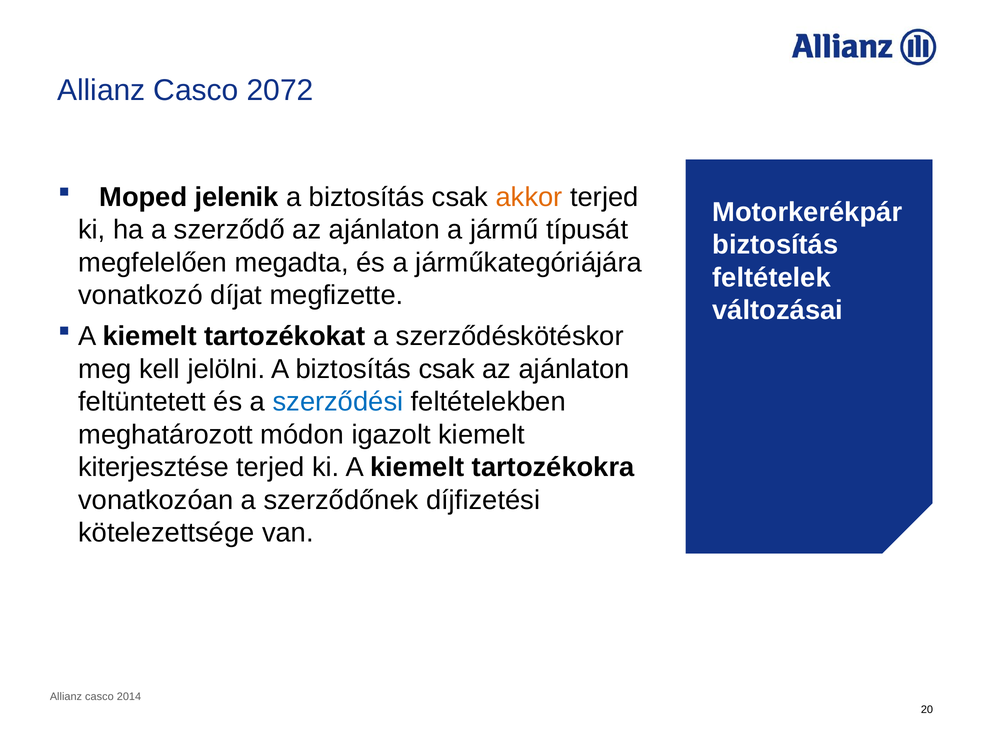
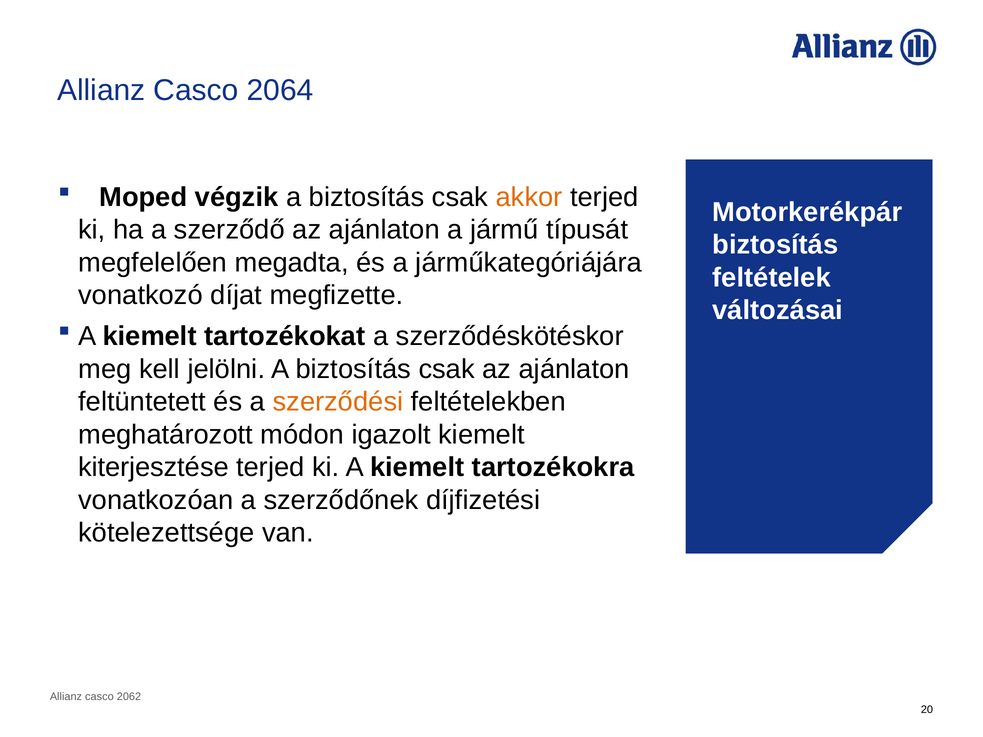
2072: 2072 -> 2064
jelenik: jelenik -> végzik
szerződési colour: blue -> orange
2014: 2014 -> 2062
